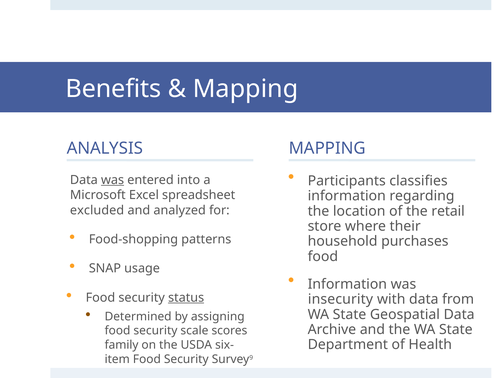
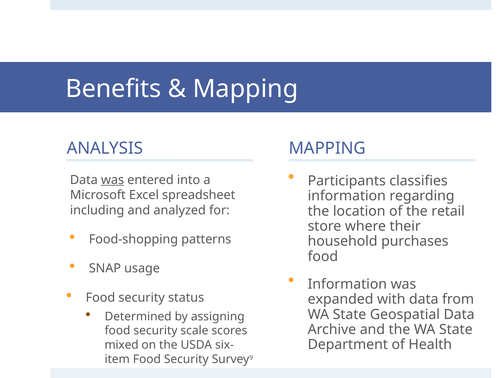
excluded: excluded -> including
status underline: present -> none
insecurity: insecurity -> expanded
family: family -> mixed
